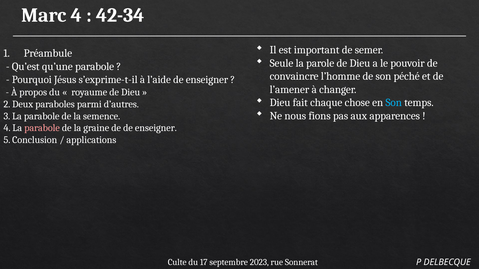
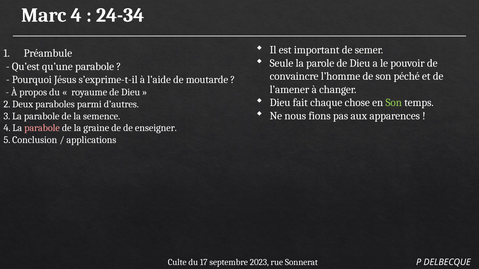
42-34: 42-34 -> 24-34
l’aide de enseigner: enseigner -> moutarde
Son at (394, 103) colour: light blue -> light green
